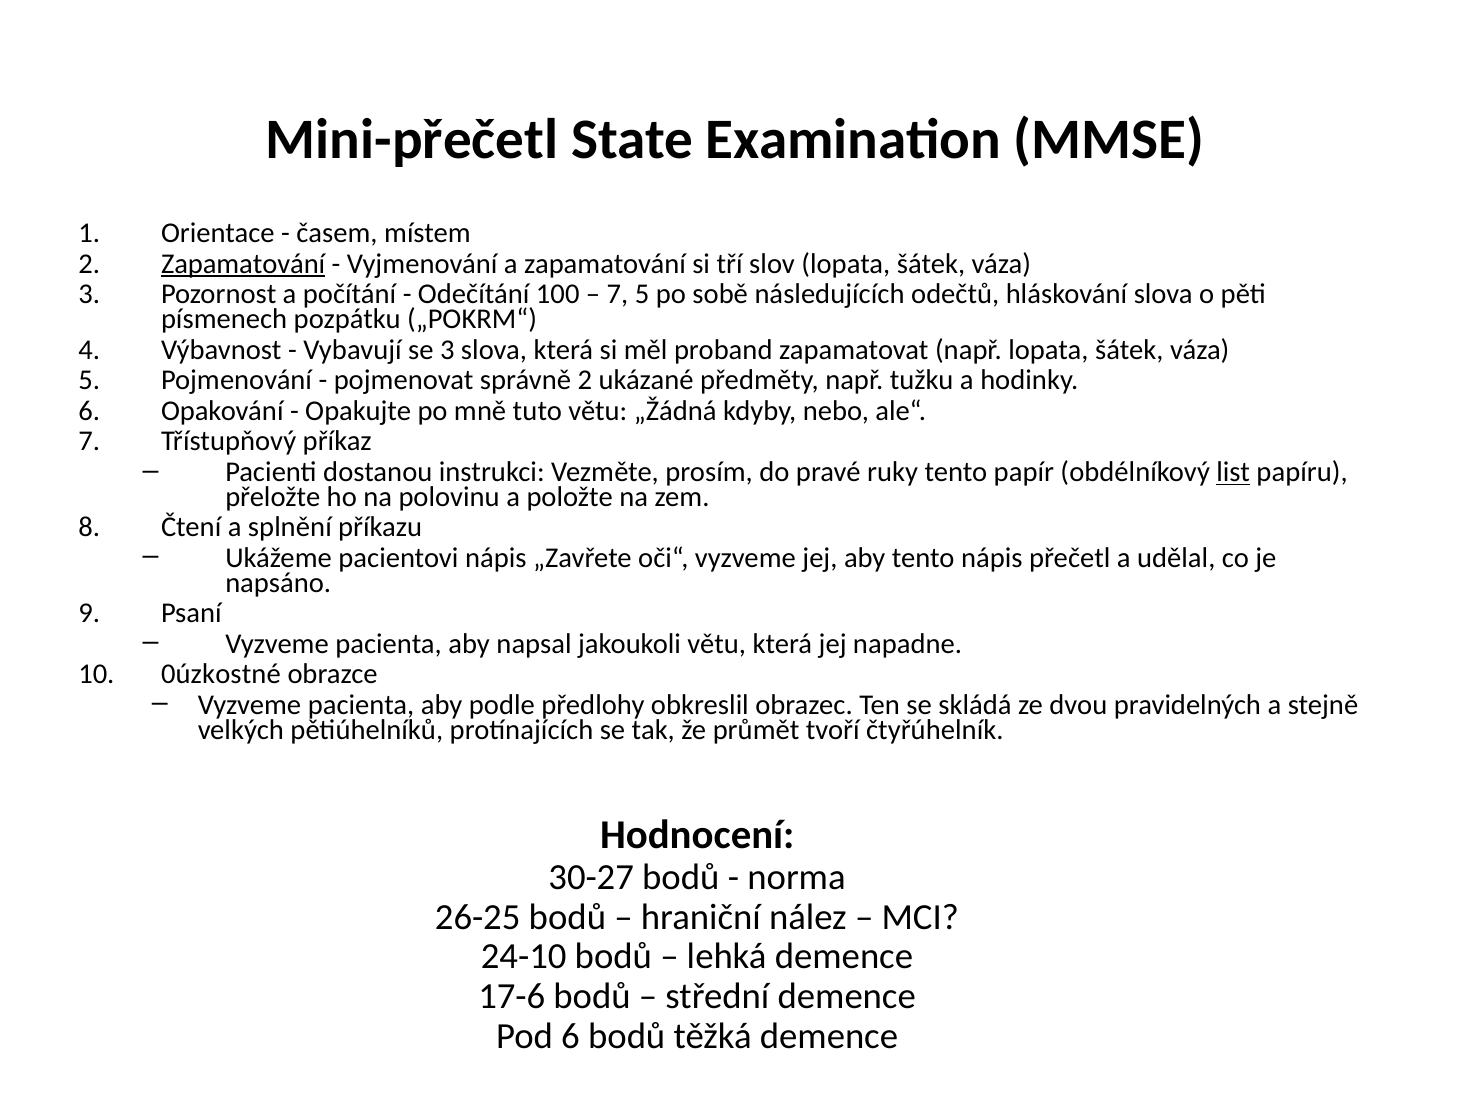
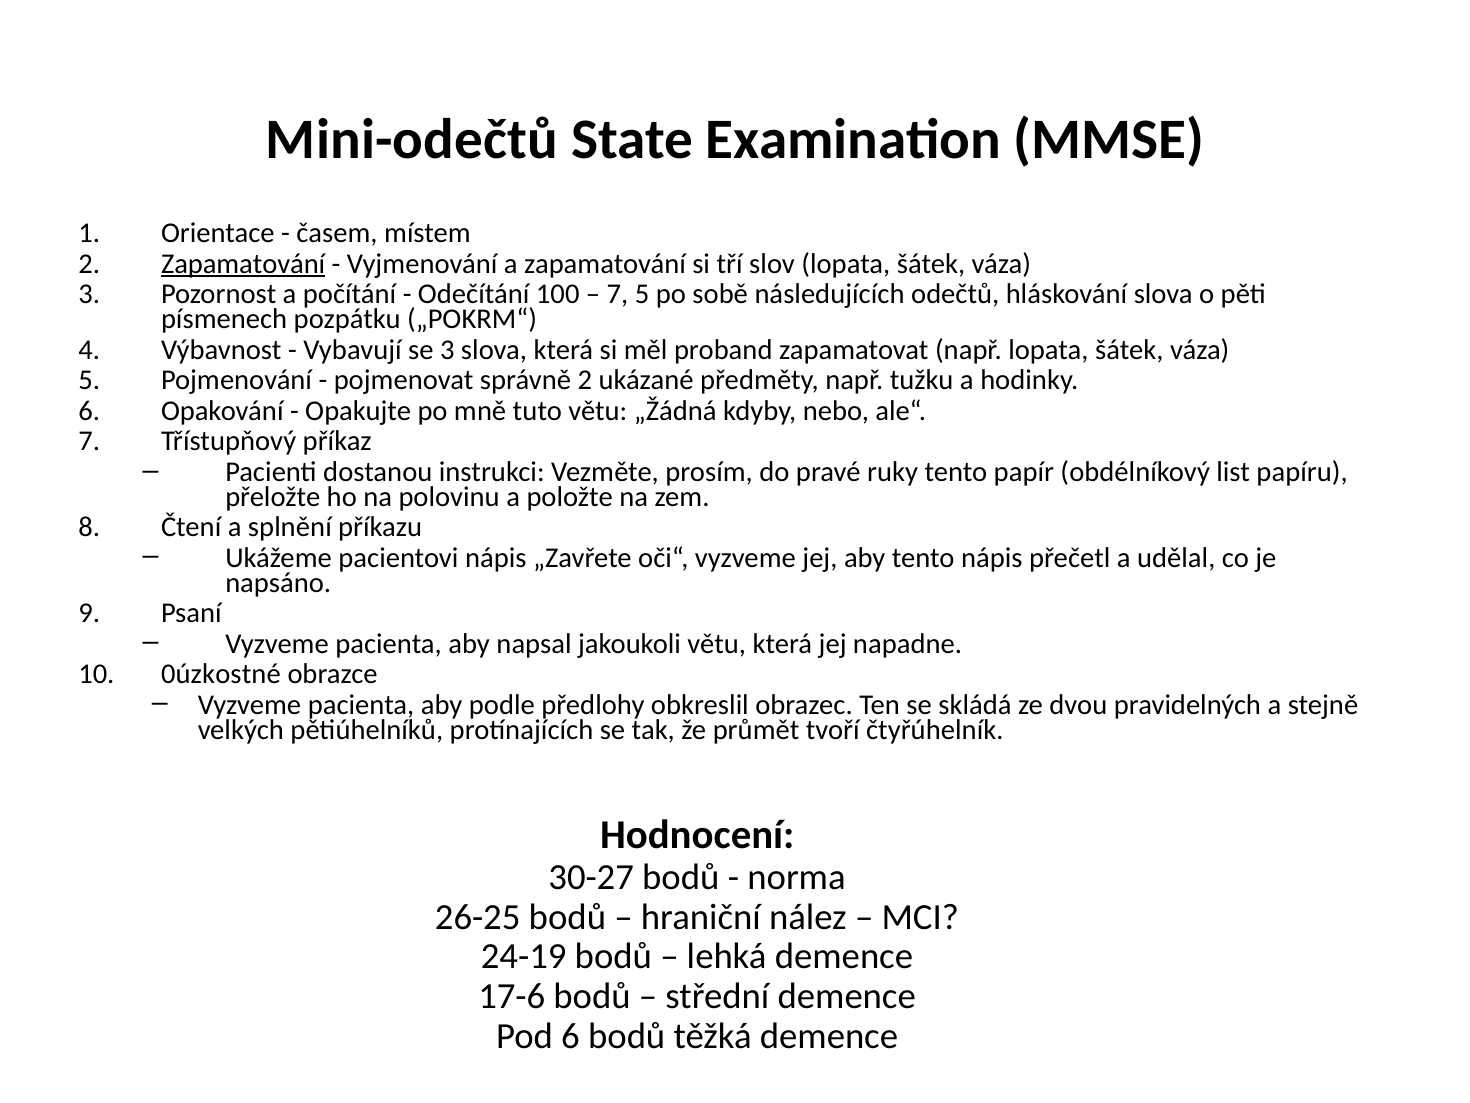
Mini-přečetl: Mini-přečetl -> Mini-odečtů
list underline: present -> none
24-10: 24-10 -> 24-19
